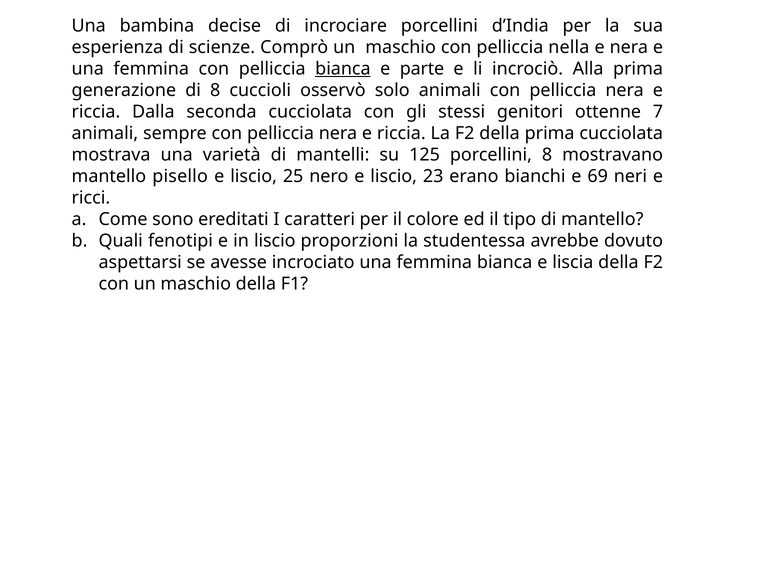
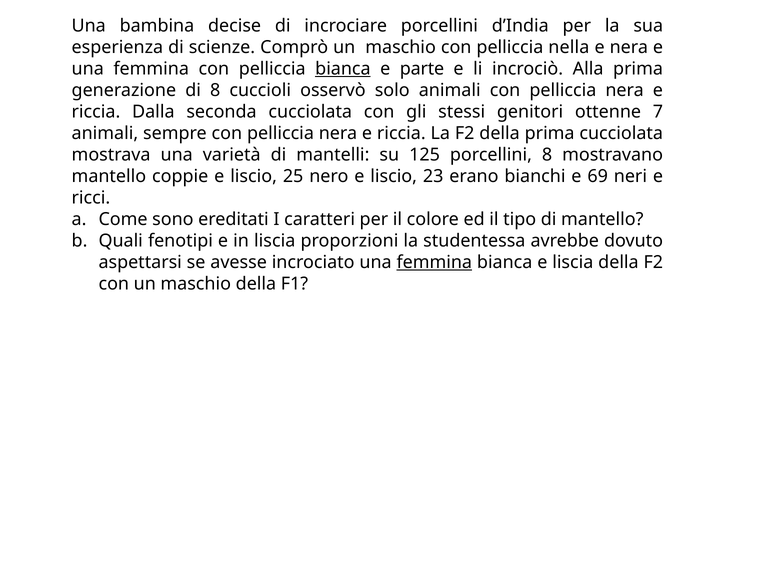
pisello: pisello -> coppie
in liscio: liscio -> liscia
femmina at (434, 262) underline: none -> present
